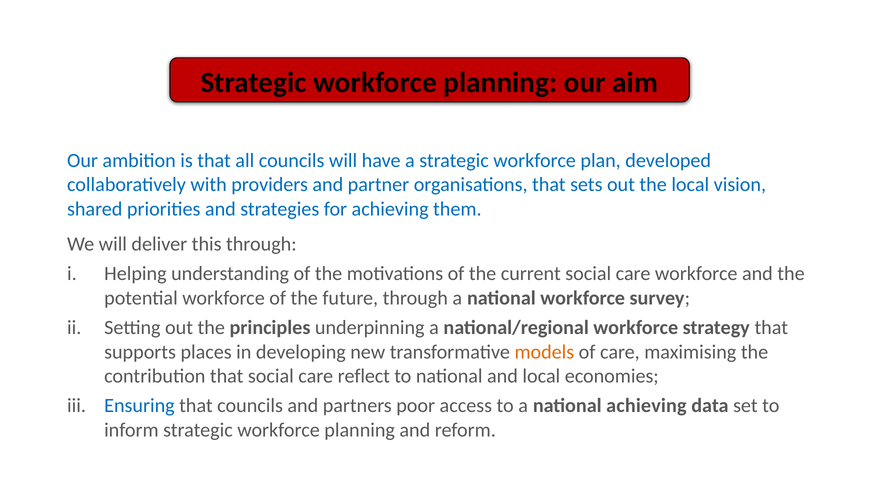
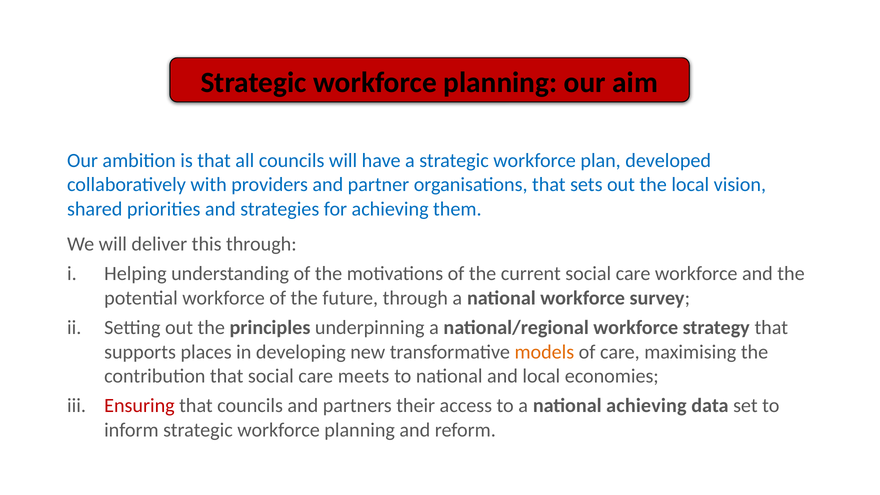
reflect: reflect -> meets
Ensuring colour: blue -> red
poor: poor -> their
